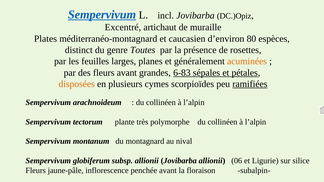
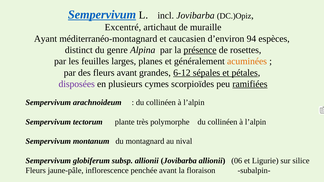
Plates: Plates -> Ayant
80: 80 -> 94
Toutes: Toutes -> Alpina
présence underline: none -> present
6-83: 6-83 -> 6-12
disposées colour: orange -> purple
